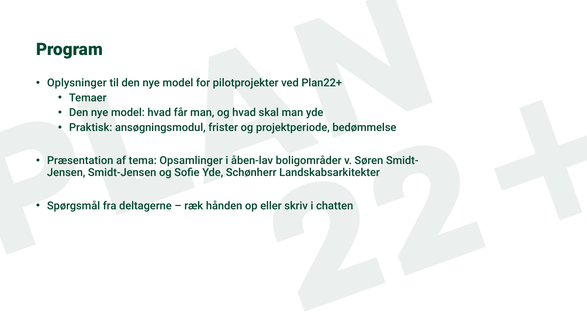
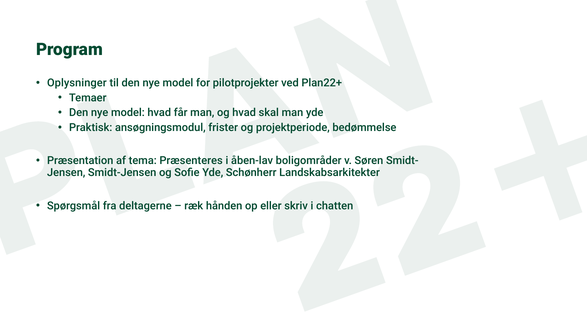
Opsamlinger: Opsamlinger -> Præsenteres
